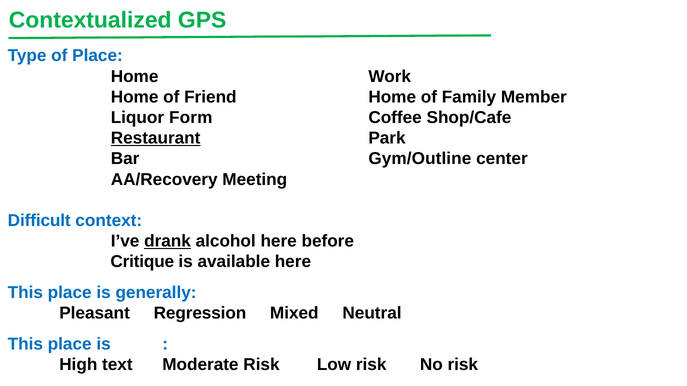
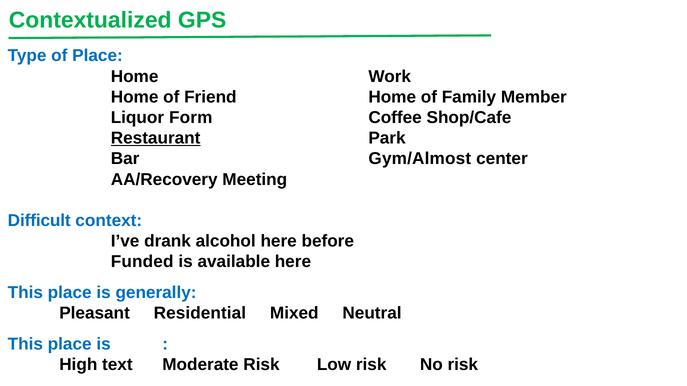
Gym/Outline: Gym/Outline -> Gym/Almost
drank underline: present -> none
Critique: Critique -> Funded
Regression: Regression -> Residential
